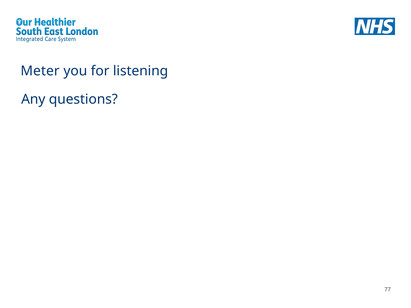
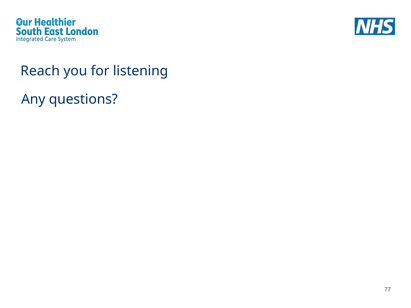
Meter: Meter -> Reach
